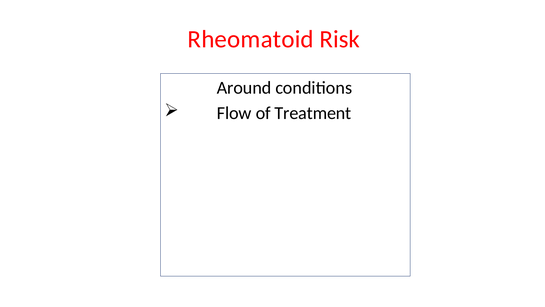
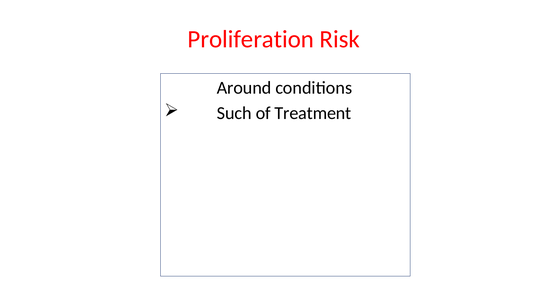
Rheomatoid: Rheomatoid -> Proliferation
Flow: Flow -> Such
